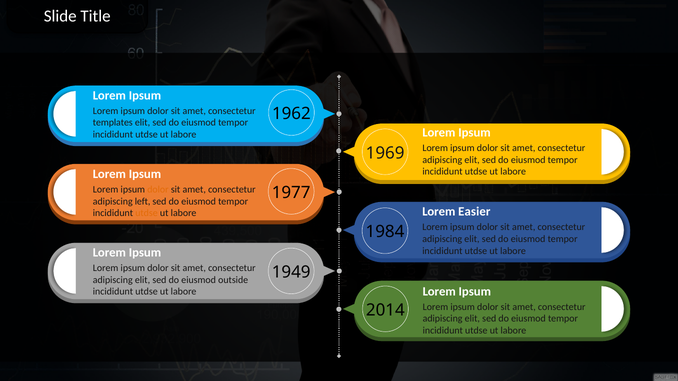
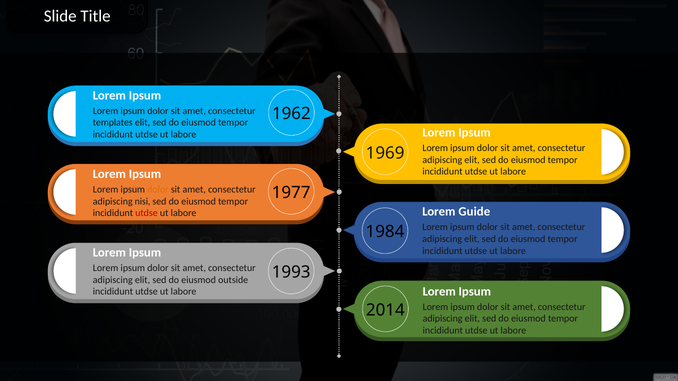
left: left -> nisi
Easier: Easier -> Guide
utdse at (146, 213) colour: orange -> red
1949: 1949 -> 1993
